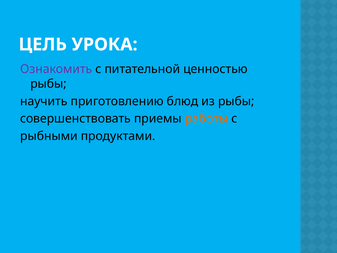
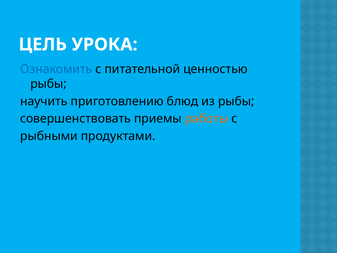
Ознакомить colour: purple -> blue
